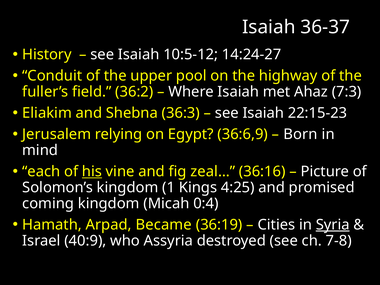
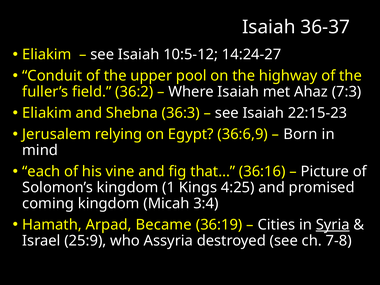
History at (47, 55): History -> Eliakim
his underline: present -> none
zeal…: zeal… -> that…
0:4: 0:4 -> 3:4
40:9: 40:9 -> 25:9
